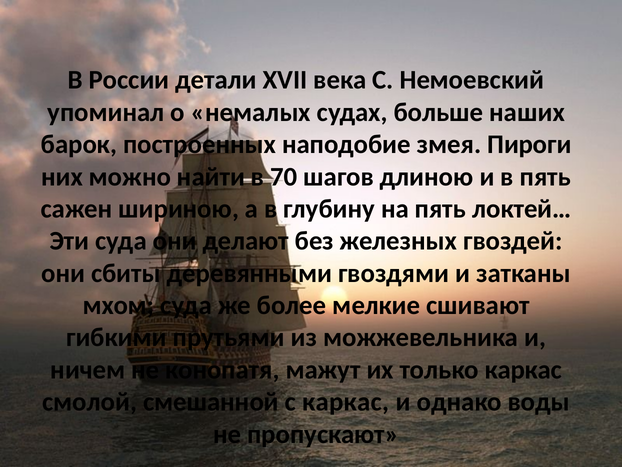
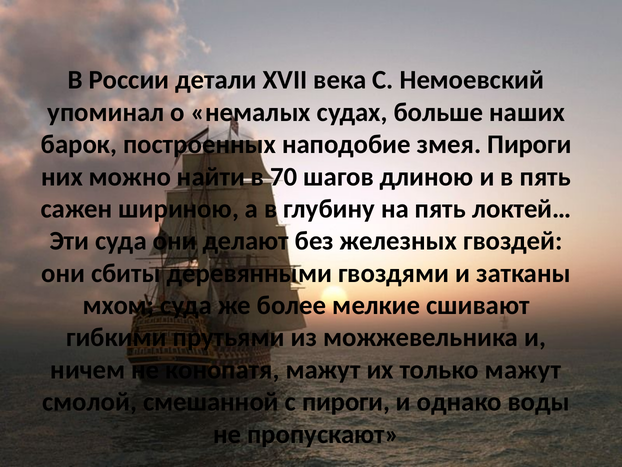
только каркас: каркас -> мажут
с каркас: каркас -> пироги
